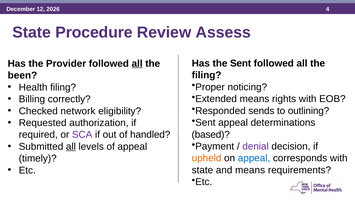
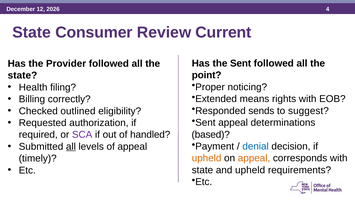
Procedure: Procedure -> Consumer
Assess: Assess -> Current
all at (137, 63) underline: present -> none
filing at (207, 75): filing -> point
been at (22, 75): been -> state
outlining: outlining -> suggest
network: network -> outlined
denial colour: purple -> blue
appeal at (254, 158) colour: blue -> orange
and means: means -> upheld
